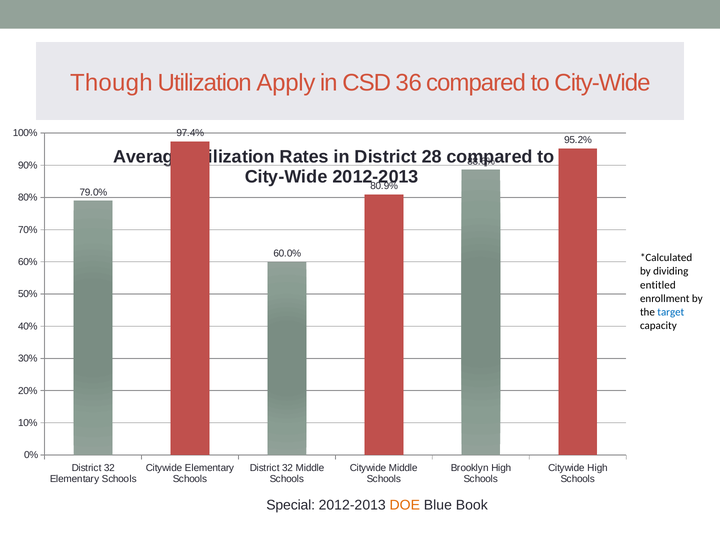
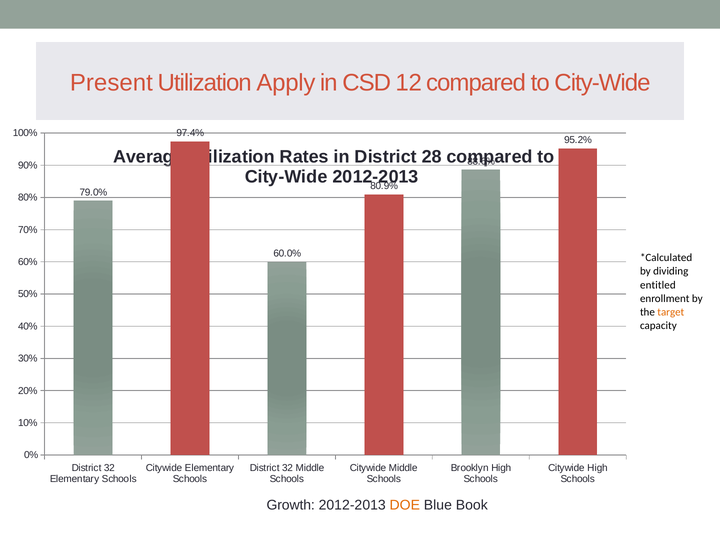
Though: Though -> Present
36: 36 -> 12
target colour: blue -> orange
Special: Special -> Growth
